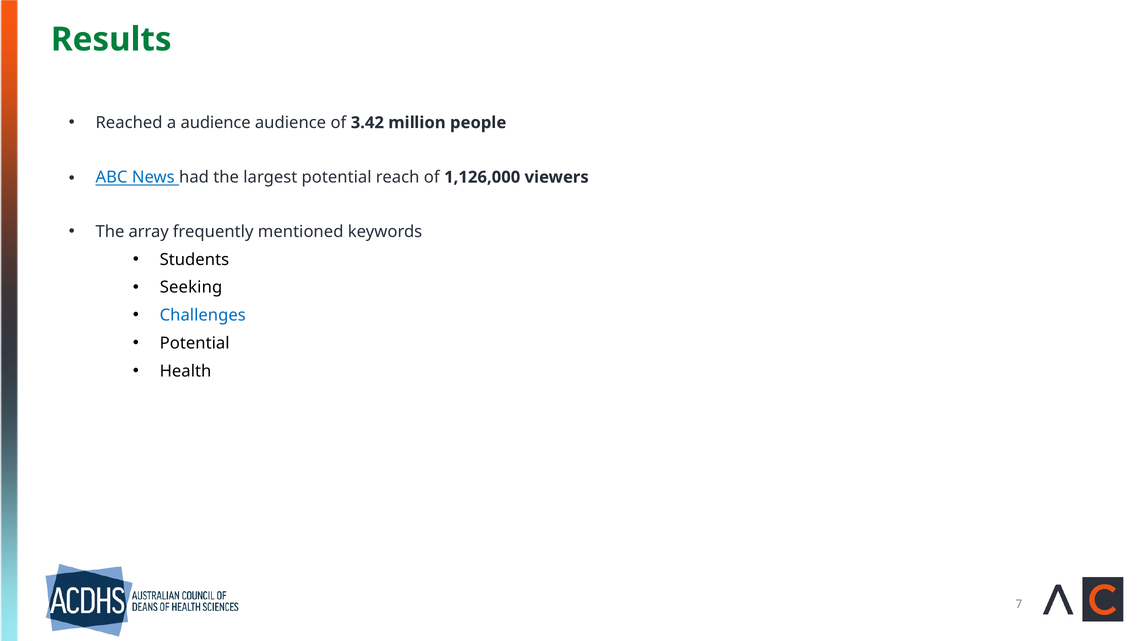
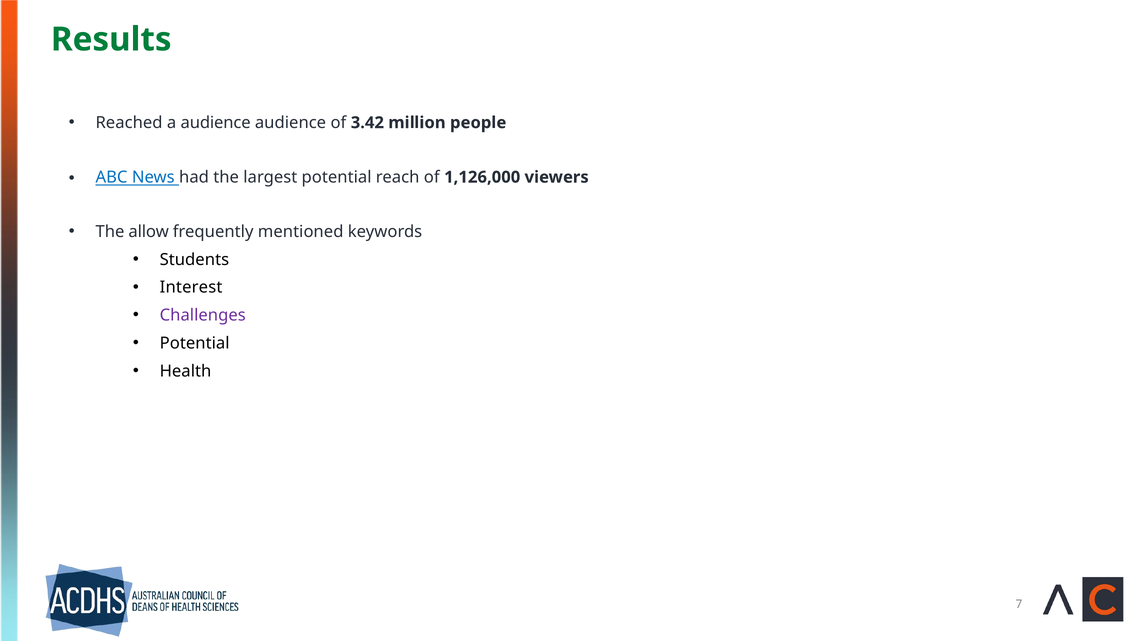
array: array -> allow
Seeking: Seeking -> Interest
Challenges colour: blue -> purple
